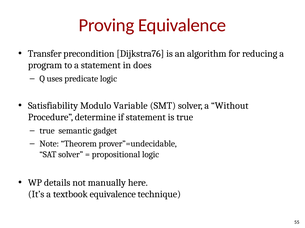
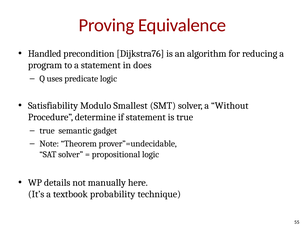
Transfer: Transfer -> Handled
Variable: Variable -> Smallest
textbook equivalence: equivalence -> probability
